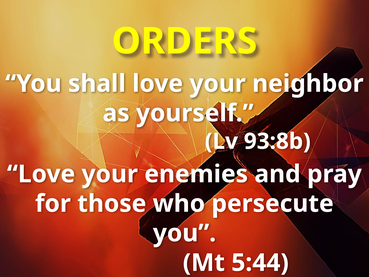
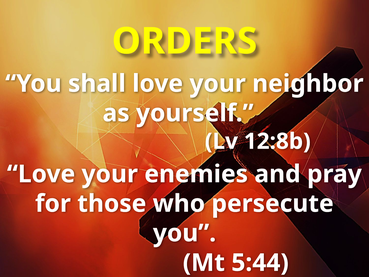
93:8b: 93:8b -> 12:8b
